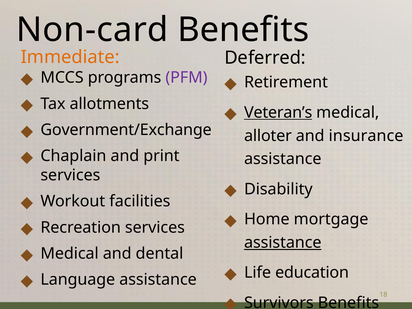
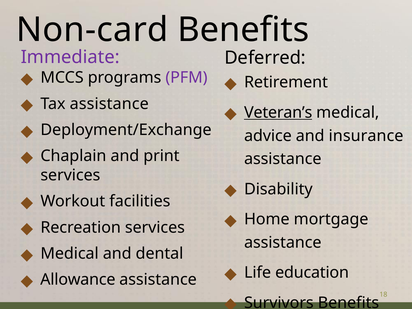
Immediate colour: orange -> purple
Tax allotments: allotments -> assistance
Government/Exchange: Government/Exchange -> Deployment/Exchange
alloter: alloter -> advice
assistance at (283, 243) underline: present -> none
Language: Language -> Allowance
